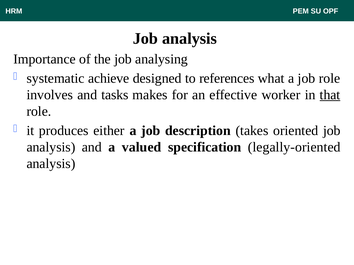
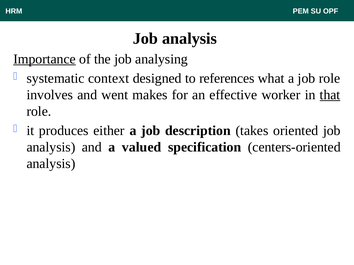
Importance underline: none -> present
achieve: achieve -> context
tasks: tasks -> went
legally-oriented: legally-oriented -> centers-oriented
